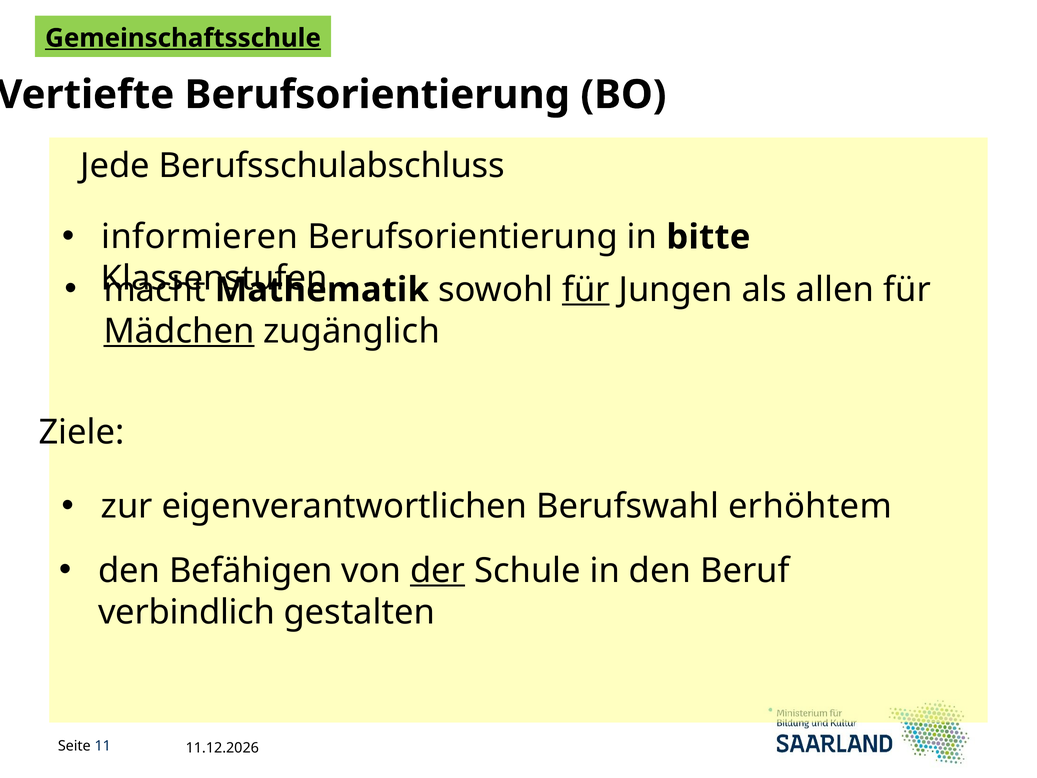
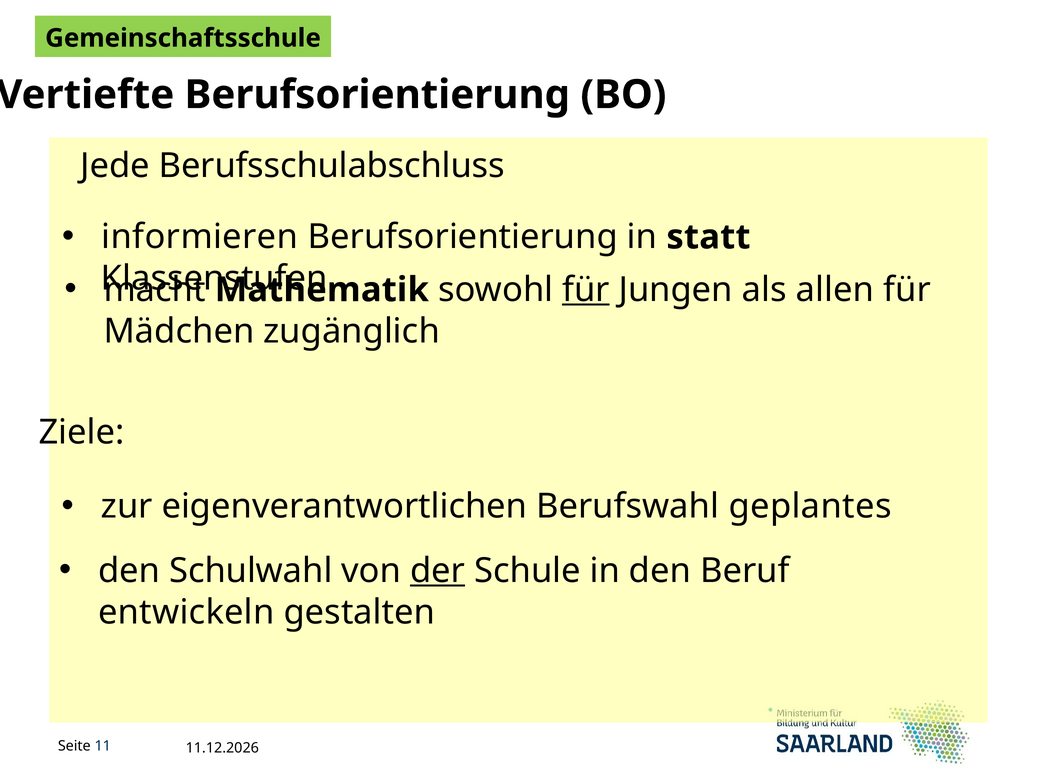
Gemeinschaftsschule underline: present -> none
bitte: bitte -> statt
Mädchen underline: present -> none
erhöhtem: erhöhtem -> geplantes
Befähigen: Befähigen -> Schulwahl
verbindlich: verbindlich -> entwickeln
